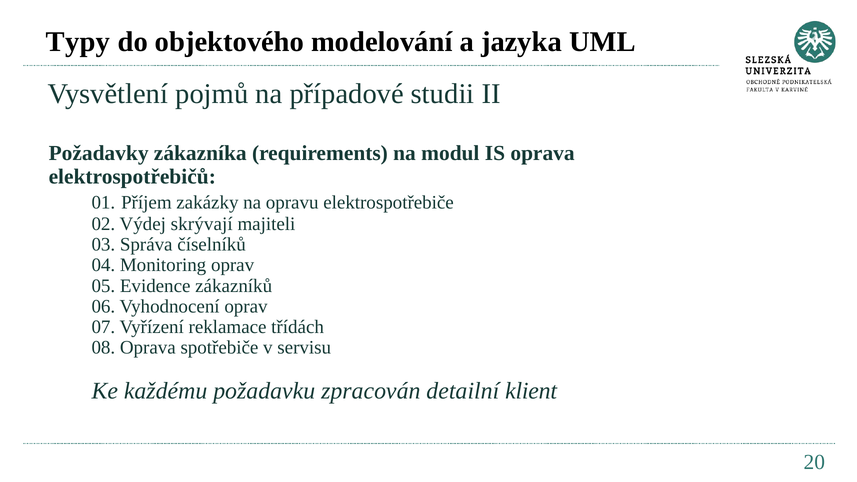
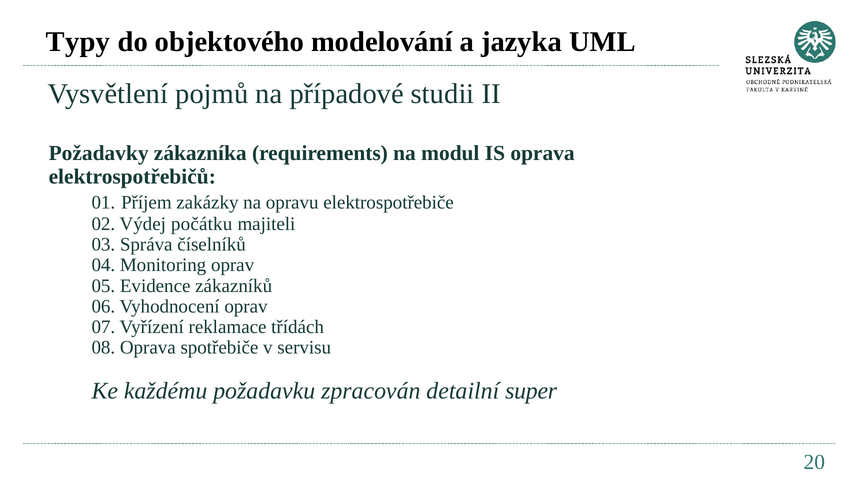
skrývají: skrývají -> počátku
klient: klient -> super
